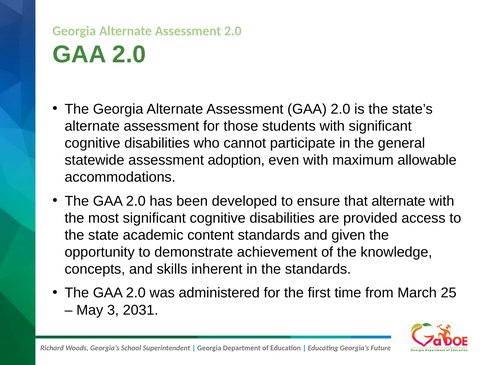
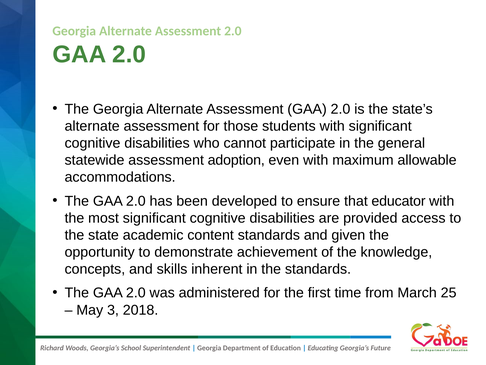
that alternate: alternate -> educator
2031: 2031 -> 2018
